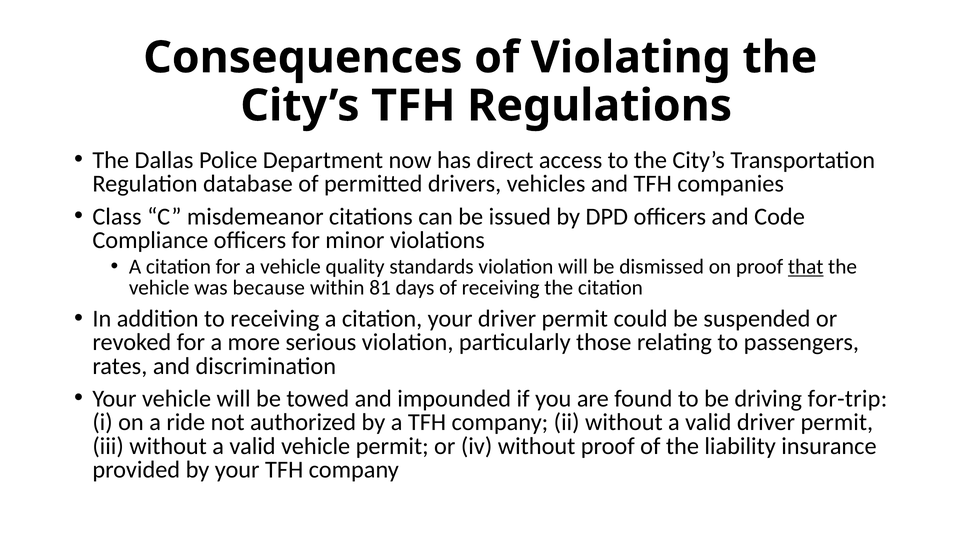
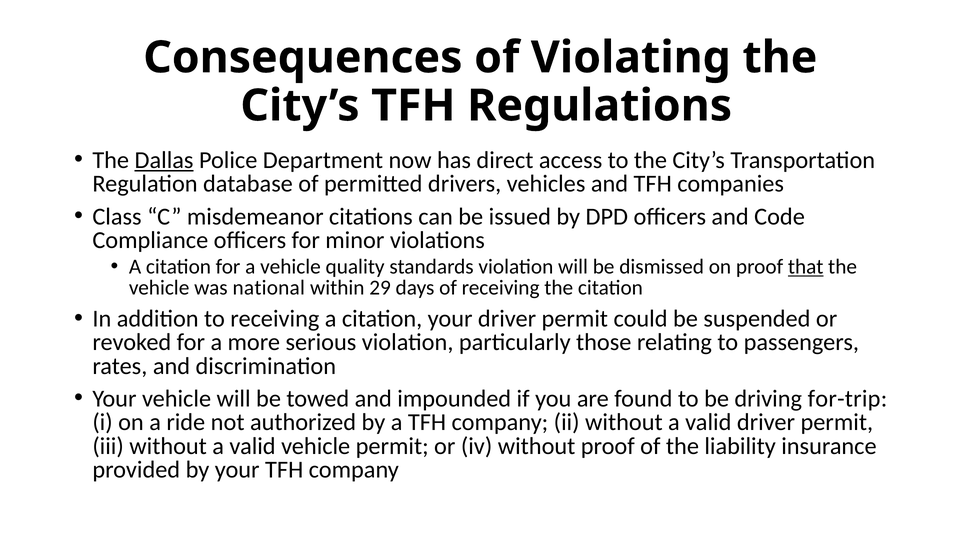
Dallas underline: none -> present
because: because -> national
81: 81 -> 29
